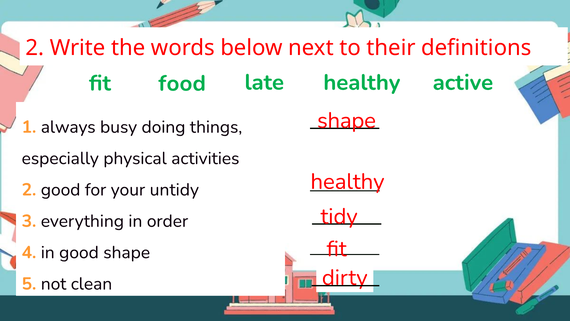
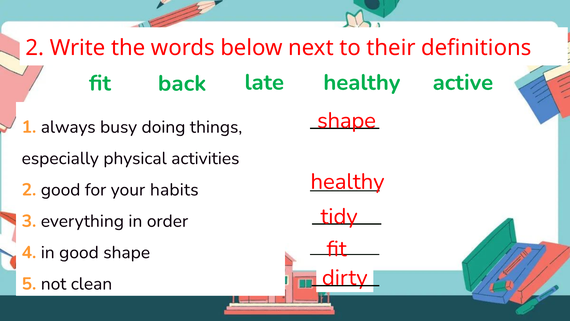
food: food -> back
untidy: untidy -> habits
